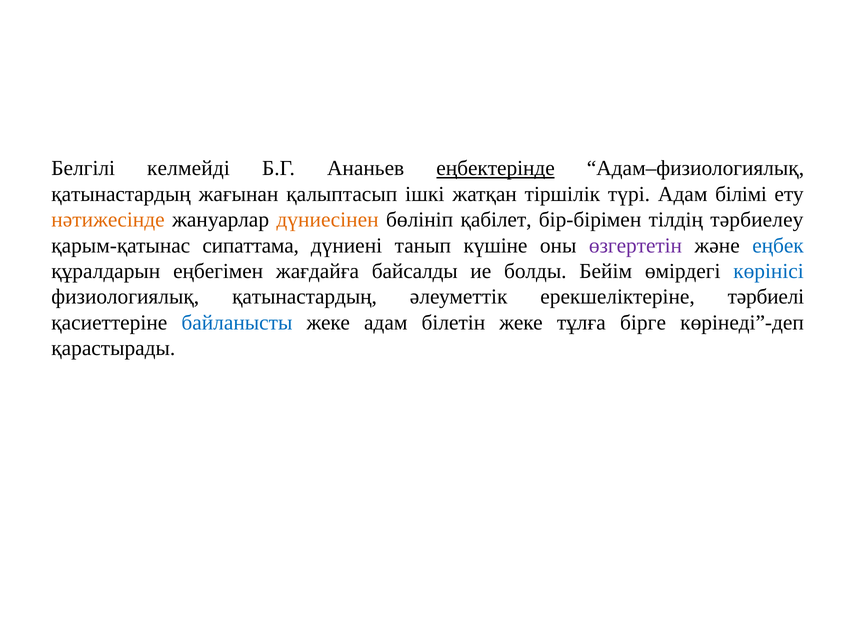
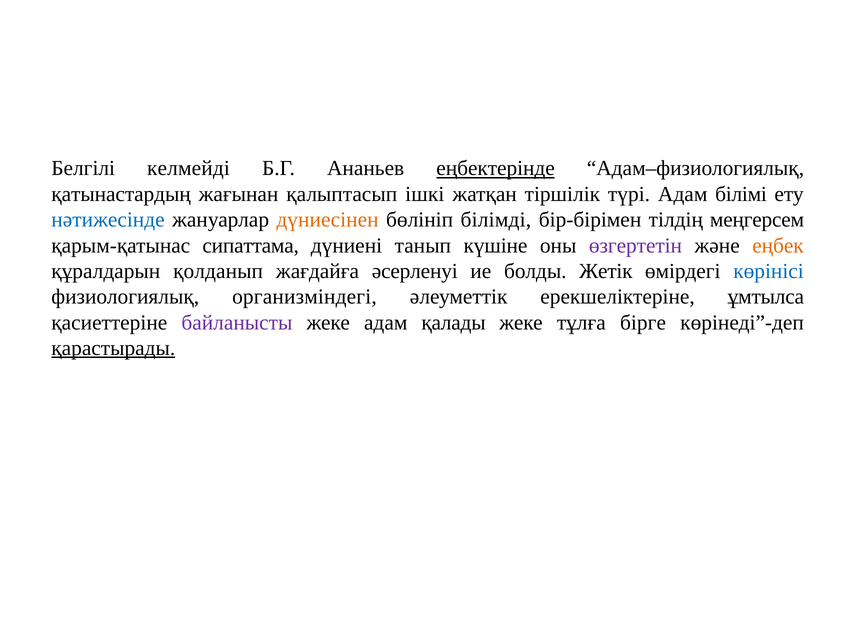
нәтижесінде colour: orange -> blue
қабілет: қабілет -> білімді
тәрбиелеу: тәрбиелеу -> меңгерсем
еңбек colour: blue -> orange
еңбегімен: еңбегімен -> қолданып
байсалды: байсалды -> әсерленуі
Бейім: Бейім -> Жетік
физиологиялық қатынастардың: қатынастардың -> организміндегі
тәрбиелі: тәрбиелі -> ұмтылса
байланысты colour: blue -> purple
білетін: білетін -> қалады
қарастырады underline: none -> present
